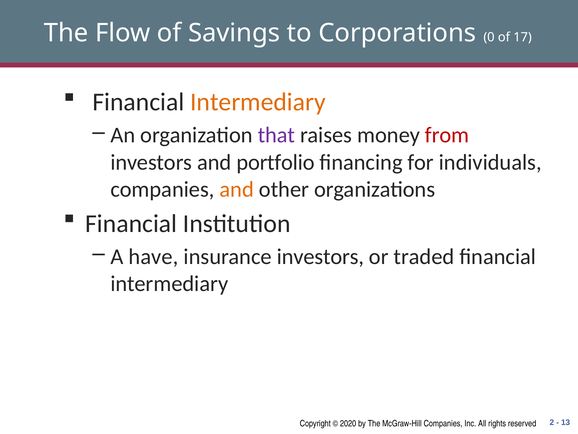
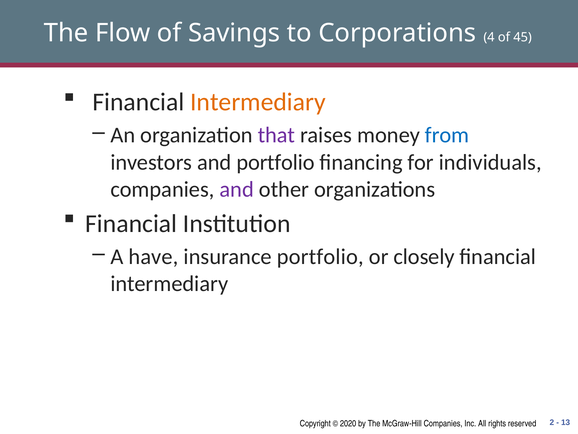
0: 0 -> 4
17: 17 -> 45
from colour: red -> blue
and at (237, 189) colour: orange -> purple
insurance investors: investors -> portfolio
traded: traded -> closely
